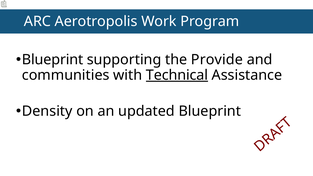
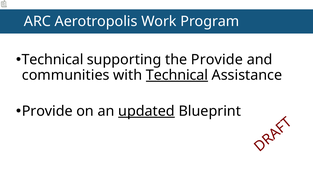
Blueprint at (53, 60): Blueprint -> Technical
Density at (47, 111): Density -> Provide
updated underline: none -> present
